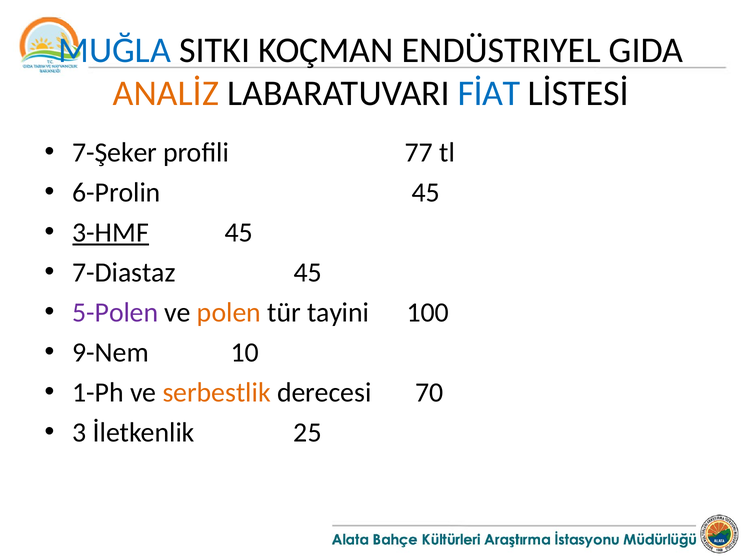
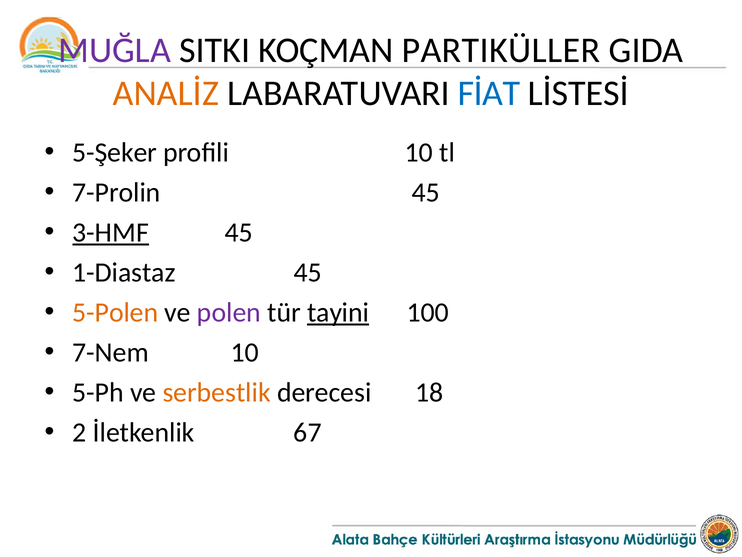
MUĞLA colour: blue -> purple
ENDÜSTRIYEL: ENDÜSTRIYEL -> PARTIKÜLLER
7-Şeker: 7-Şeker -> 5-Şeker
profili 77: 77 -> 10
6-Prolin: 6-Prolin -> 7-Prolin
7-Diastaz: 7-Diastaz -> 1-Diastaz
5-Polen colour: purple -> orange
polen colour: orange -> purple
tayini underline: none -> present
9-Nem: 9-Nem -> 7-Nem
1-Ph: 1-Ph -> 5-Ph
70: 70 -> 18
3: 3 -> 2
25: 25 -> 67
